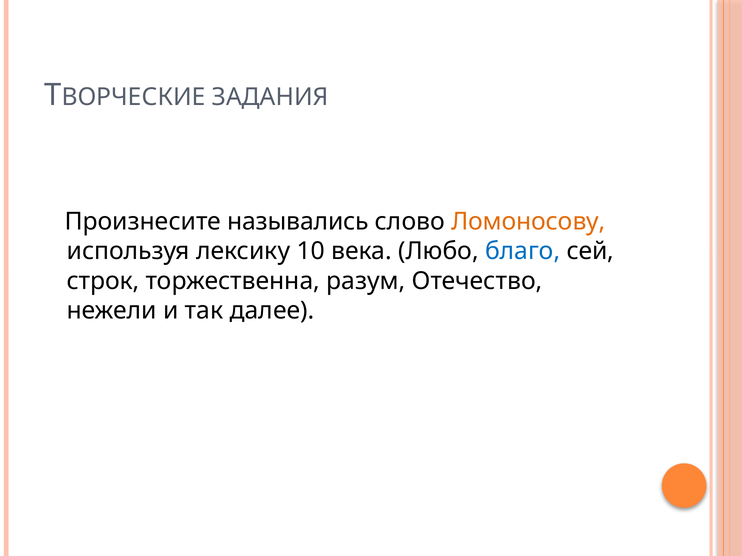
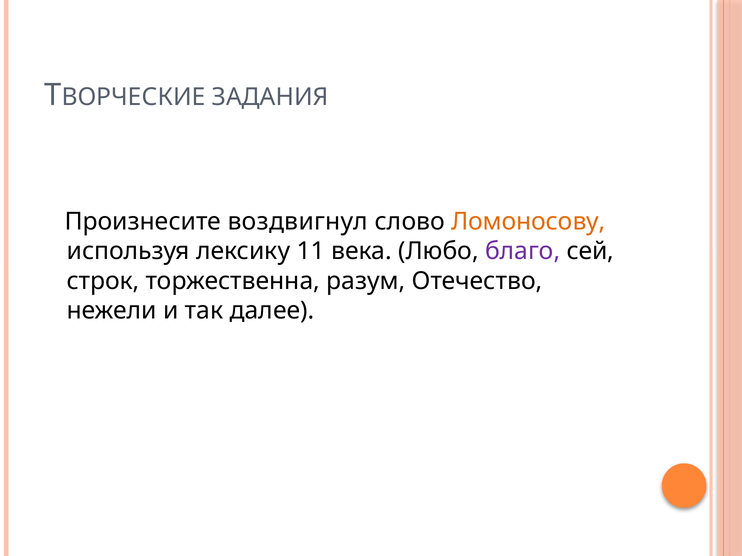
назывались: назывались -> воздвигнул
10: 10 -> 11
благо colour: blue -> purple
